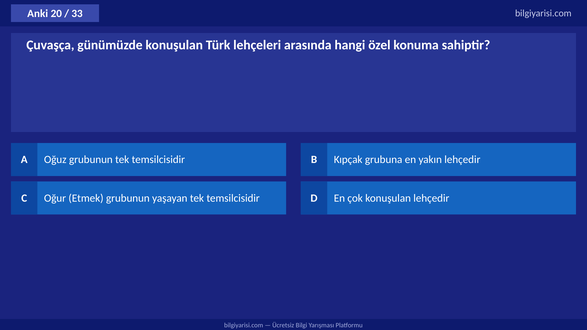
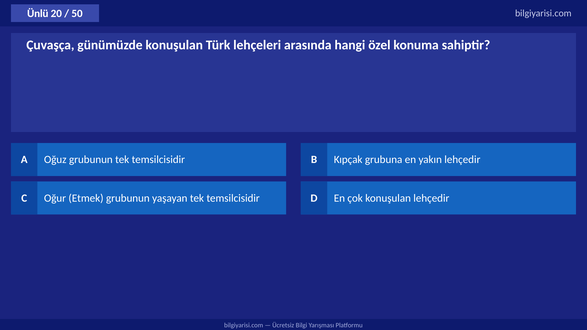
Anki: Anki -> Ünlü
33: 33 -> 50
